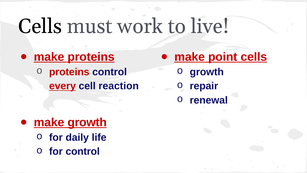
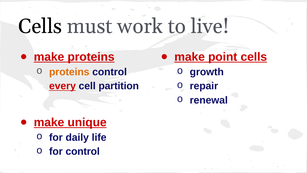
proteins at (69, 72) colour: red -> orange
reaction: reaction -> partition
make growth: growth -> unique
